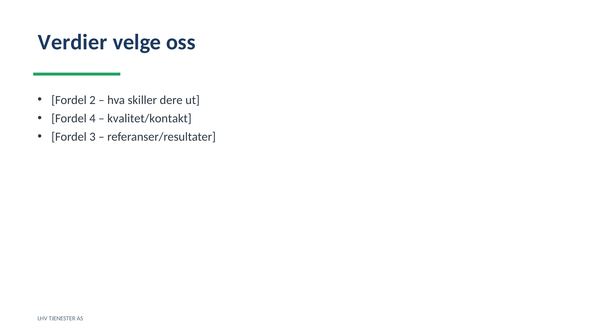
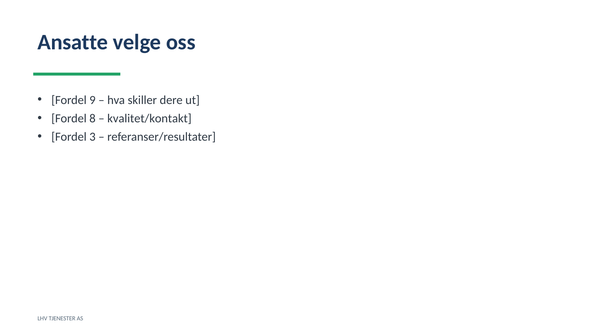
Verdier: Verdier -> Ansatte
2: 2 -> 9
4: 4 -> 8
